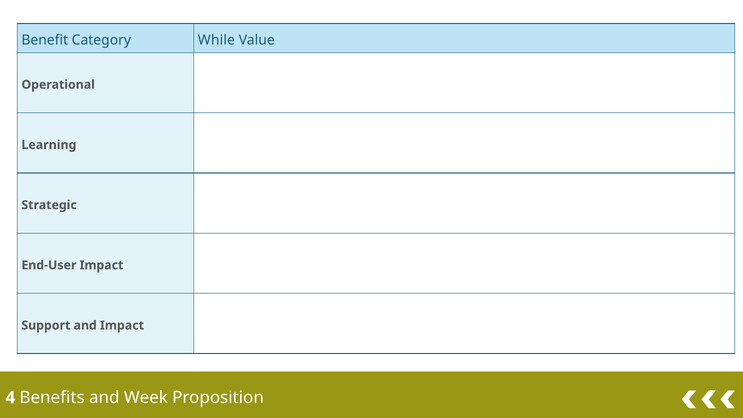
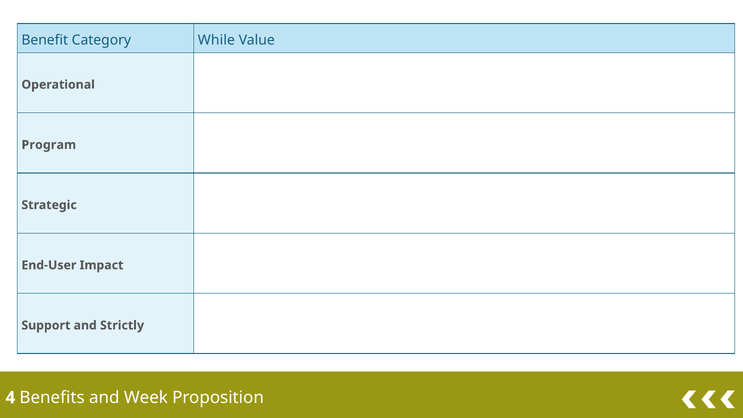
Learning: Learning -> Program
and Impact: Impact -> Strictly
